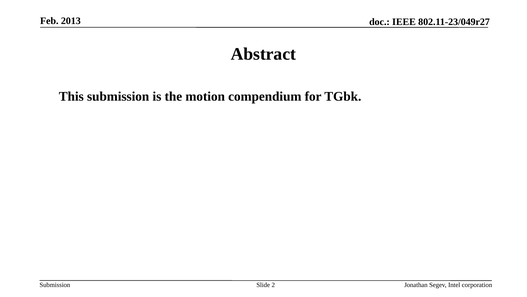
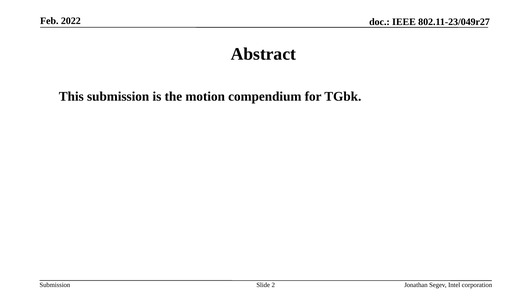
2013: 2013 -> 2022
